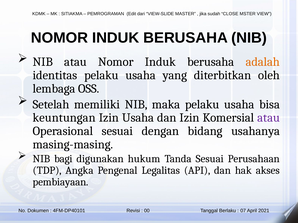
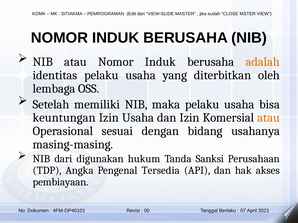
atau at (269, 118) colour: purple -> orange
NIB bagi: bagi -> dari
Tanda Sesuai: Sesuai -> Sanksi
Legalitas: Legalitas -> Tersedia
